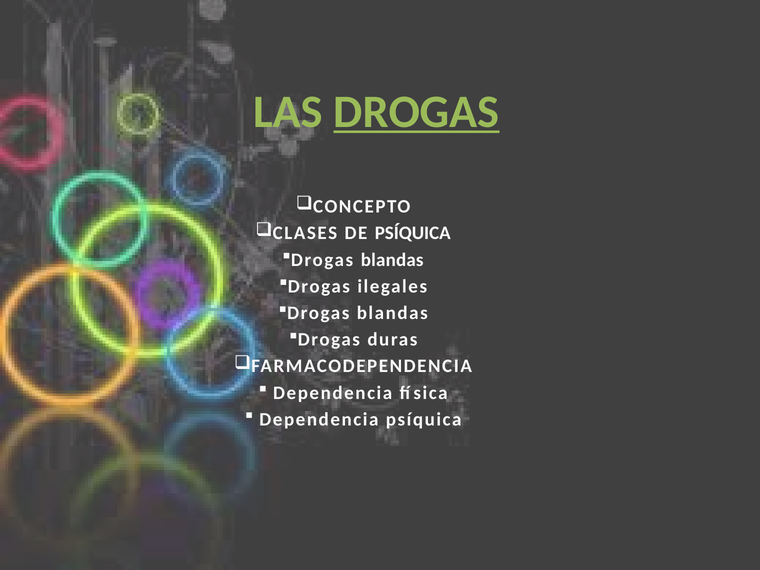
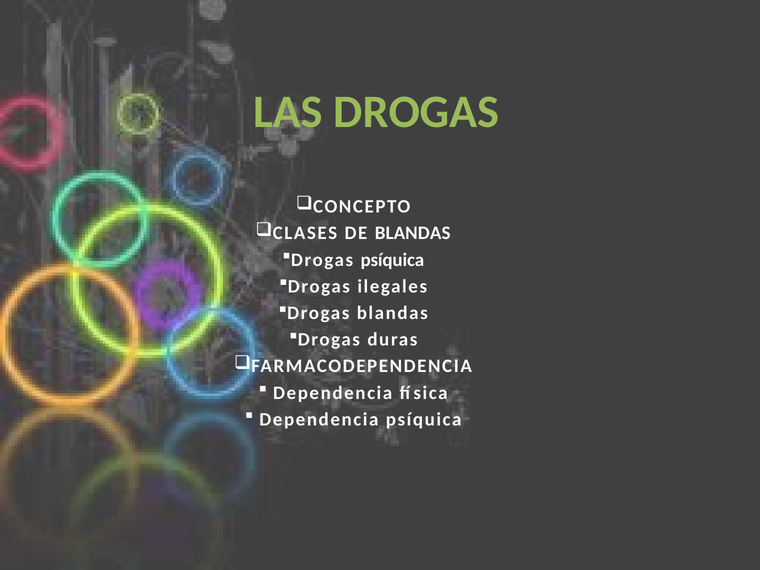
DROGAS at (416, 112) underline: present -> none
DE PSÍQUICA: PSÍQUICA -> BLANDAS
blandas at (392, 260): blandas -> psíquica
